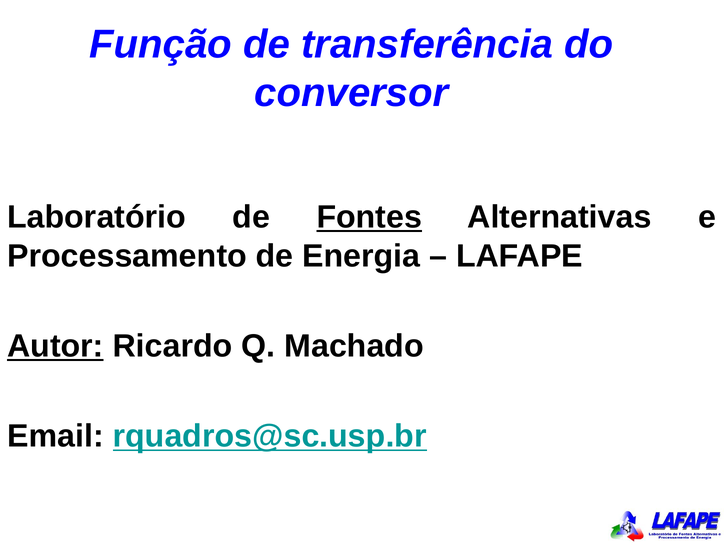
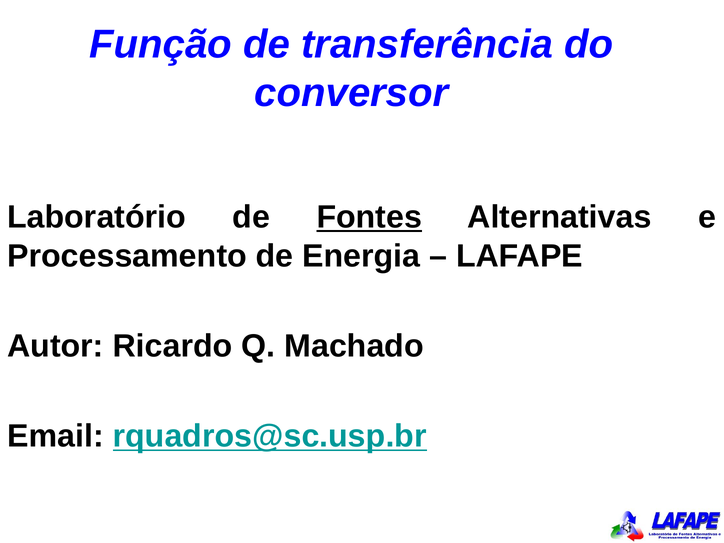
Autor underline: present -> none
